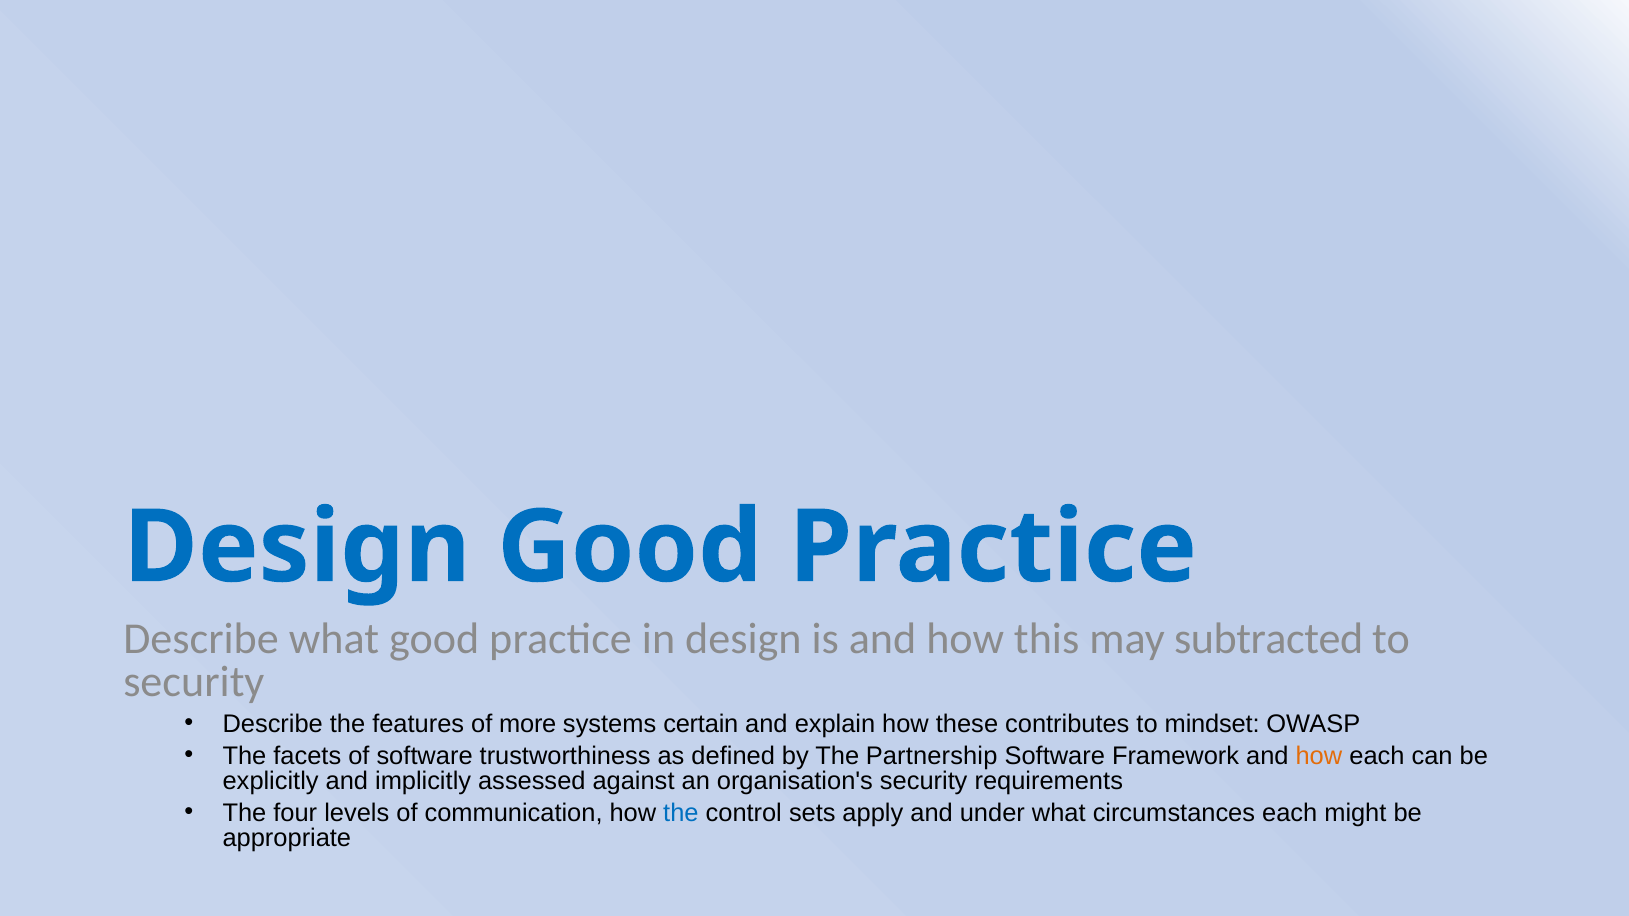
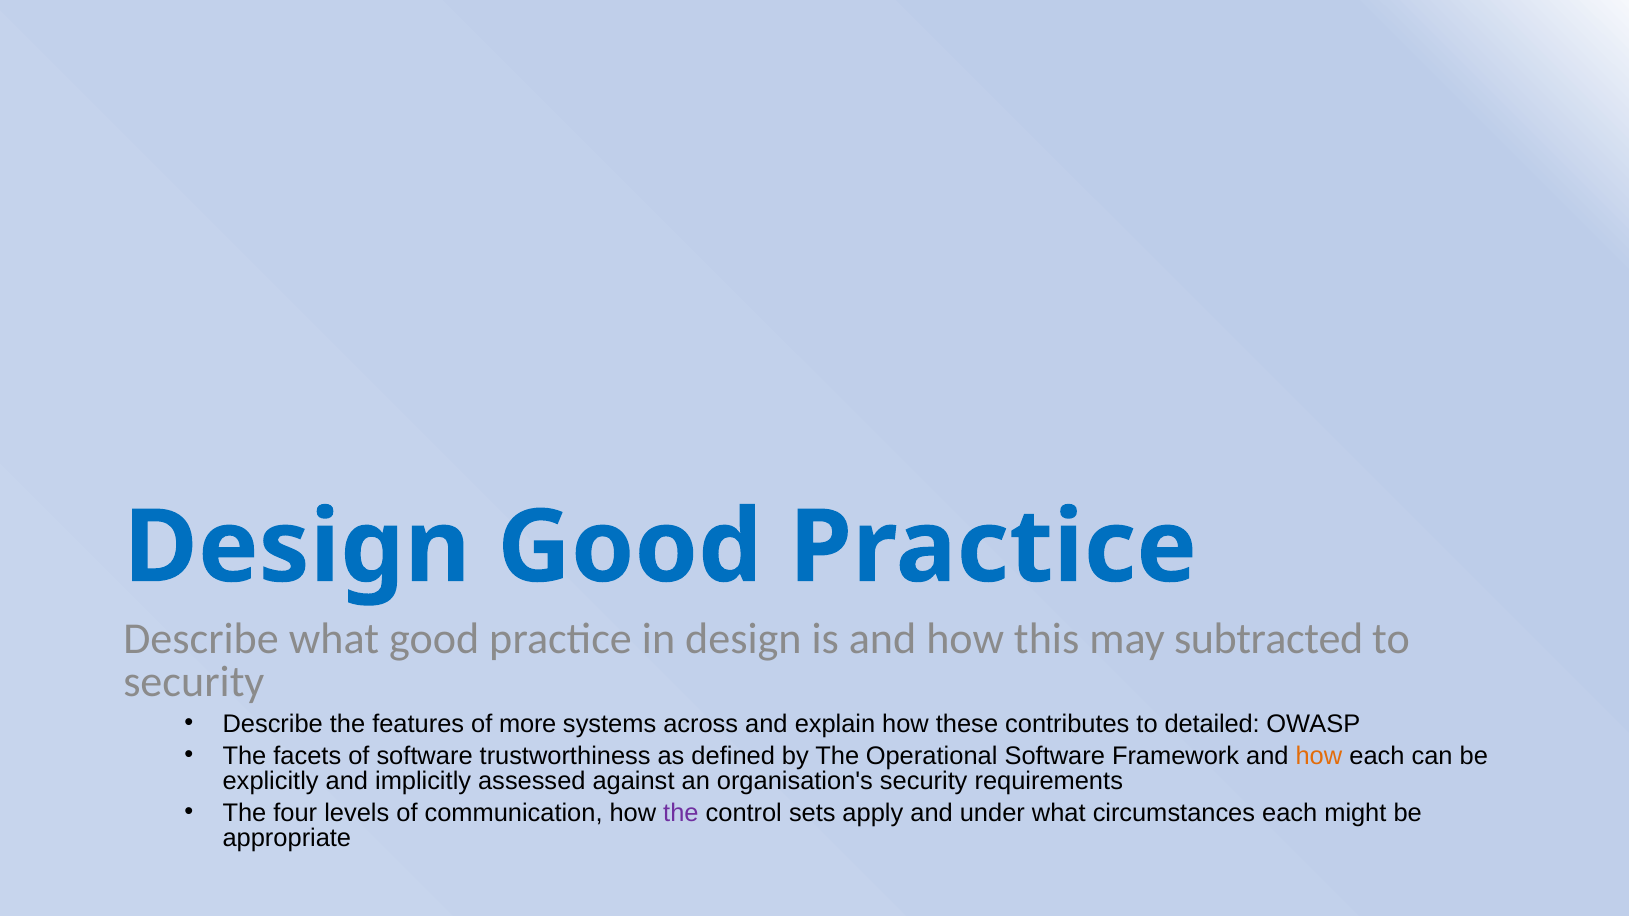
certain: certain -> across
mindset: mindset -> detailed
Partnership: Partnership -> Operational
the at (681, 813) colour: blue -> purple
